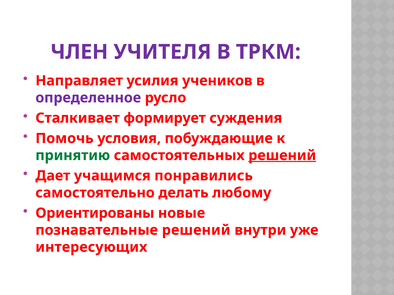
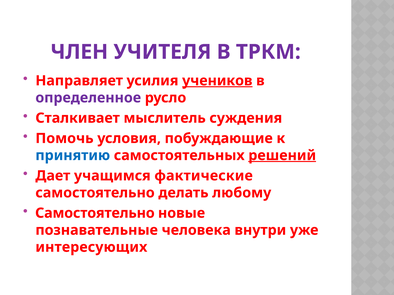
учеников underline: none -> present
формирует: формирует -> мыслитель
принятию colour: green -> blue
понравились: понравились -> фактические
Ориентированы at (95, 213): Ориентированы -> Самостоятельно
познавательные решений: решений -> человека
